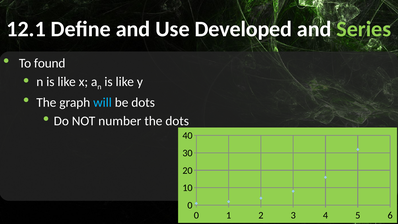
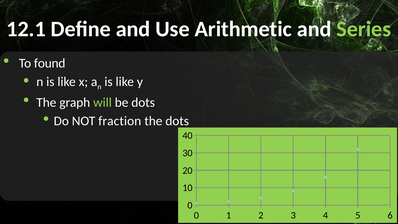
Developed: Developed -> Arithmetic
will colour: light blue -> light green
number: number -> fraction
